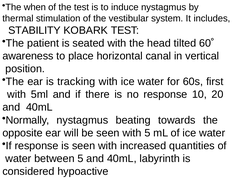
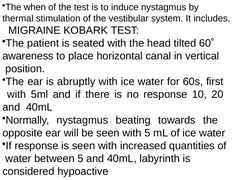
STABILITY: STABILITY -> MIGRAINE
tracking: tracking -> abruptly
